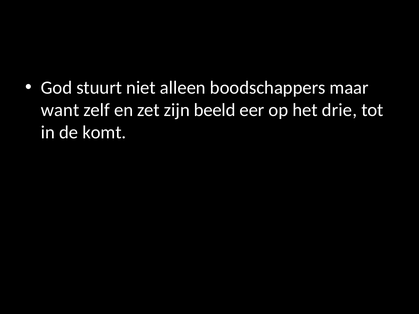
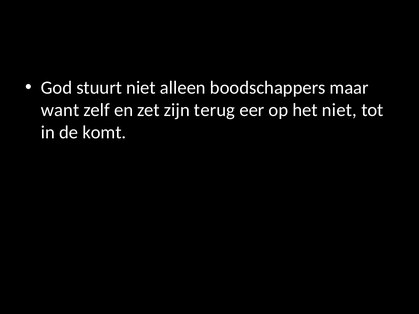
beeld: beeld -> terug
het drie: drie -> niet
